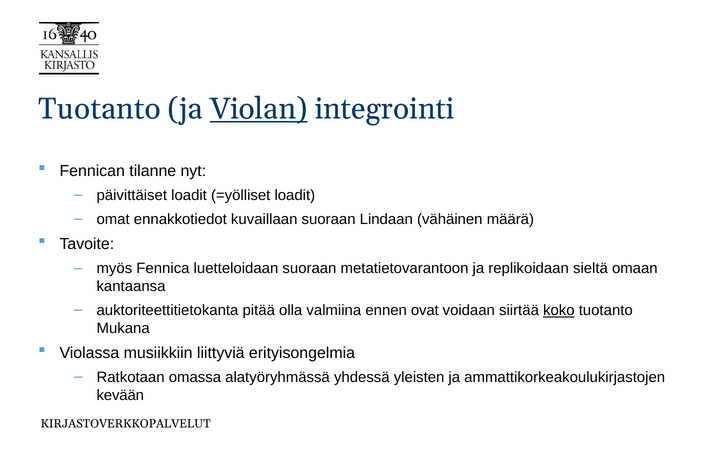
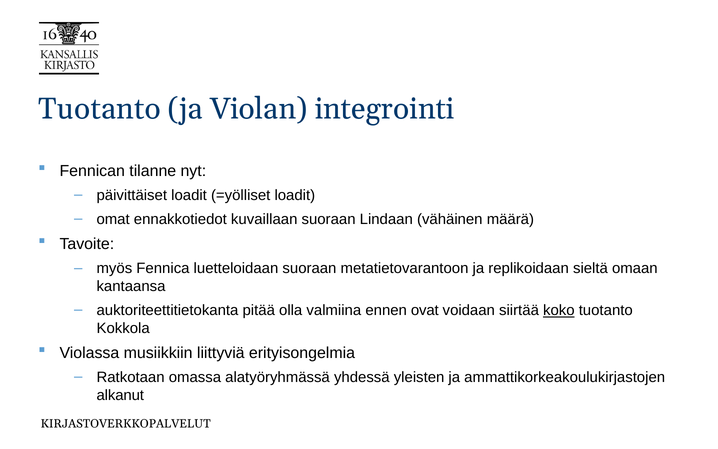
Violan underline: present -> none
Mukana: Mukana -> Kokkola
kevään: kevään -> alkanut
